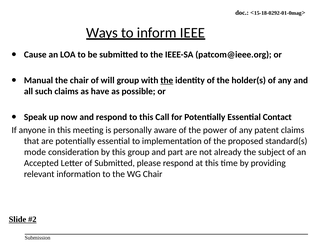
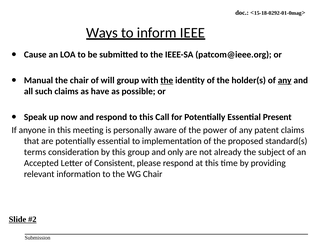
any at (285, 80) underline: none -> present
Contact: Contact -> Present
mode: mode -> terms
part: part -> only
of Submitted: Submitted -> Consistent
